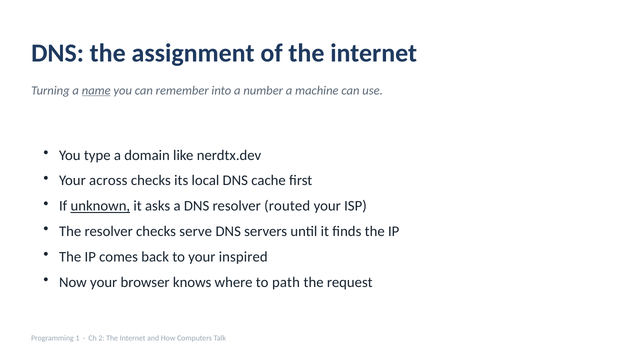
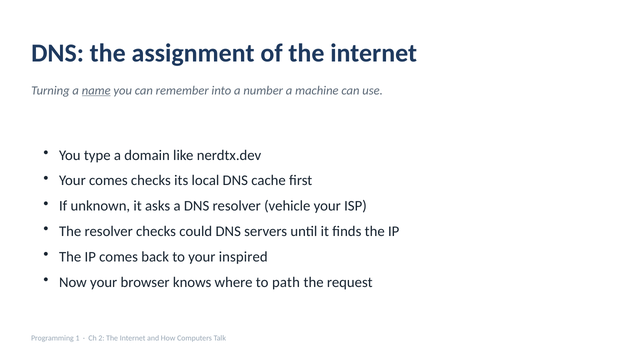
Your across: across -> comes
unknown underline: present -> none
routed: routed -> vehicle
serve: serve -> could
